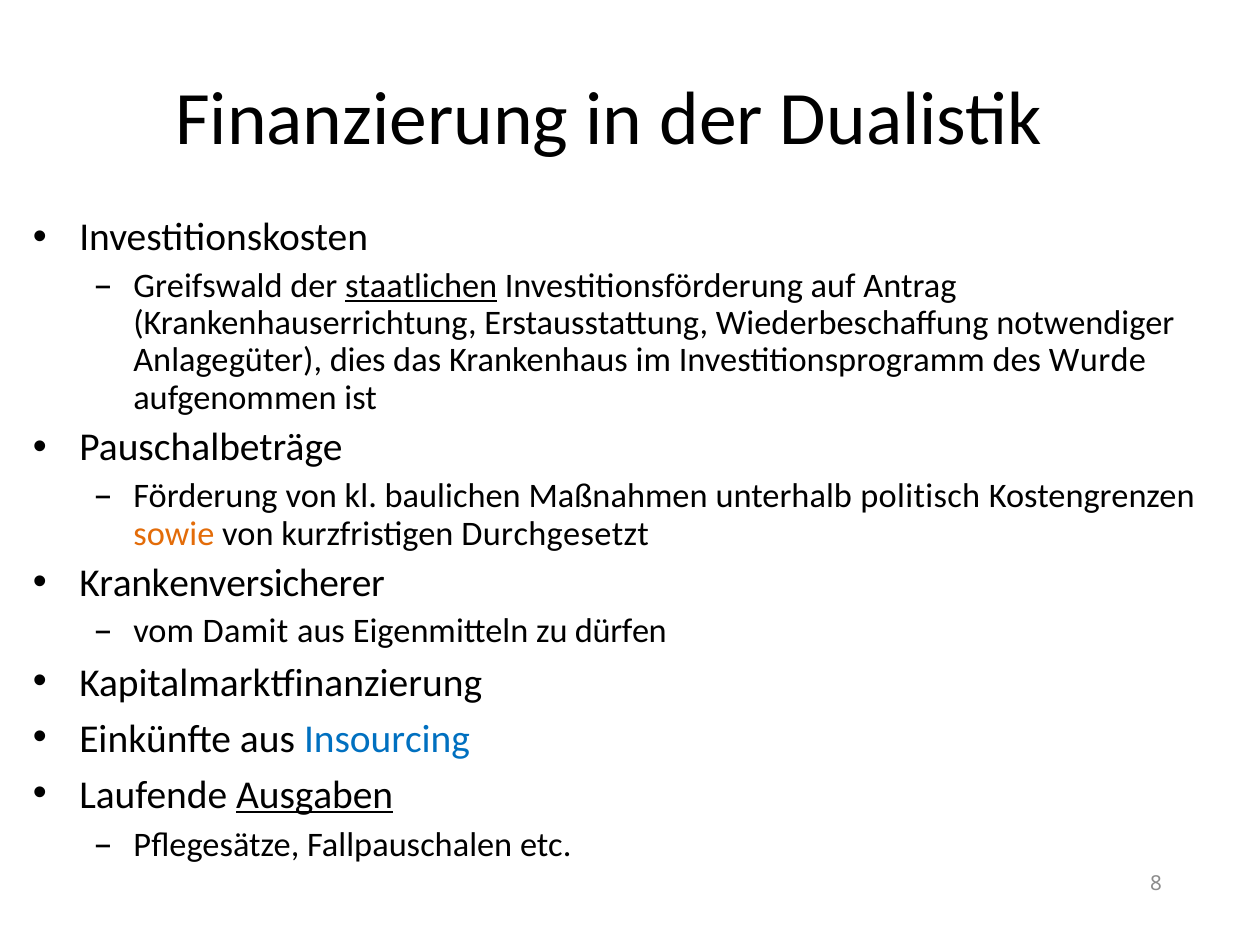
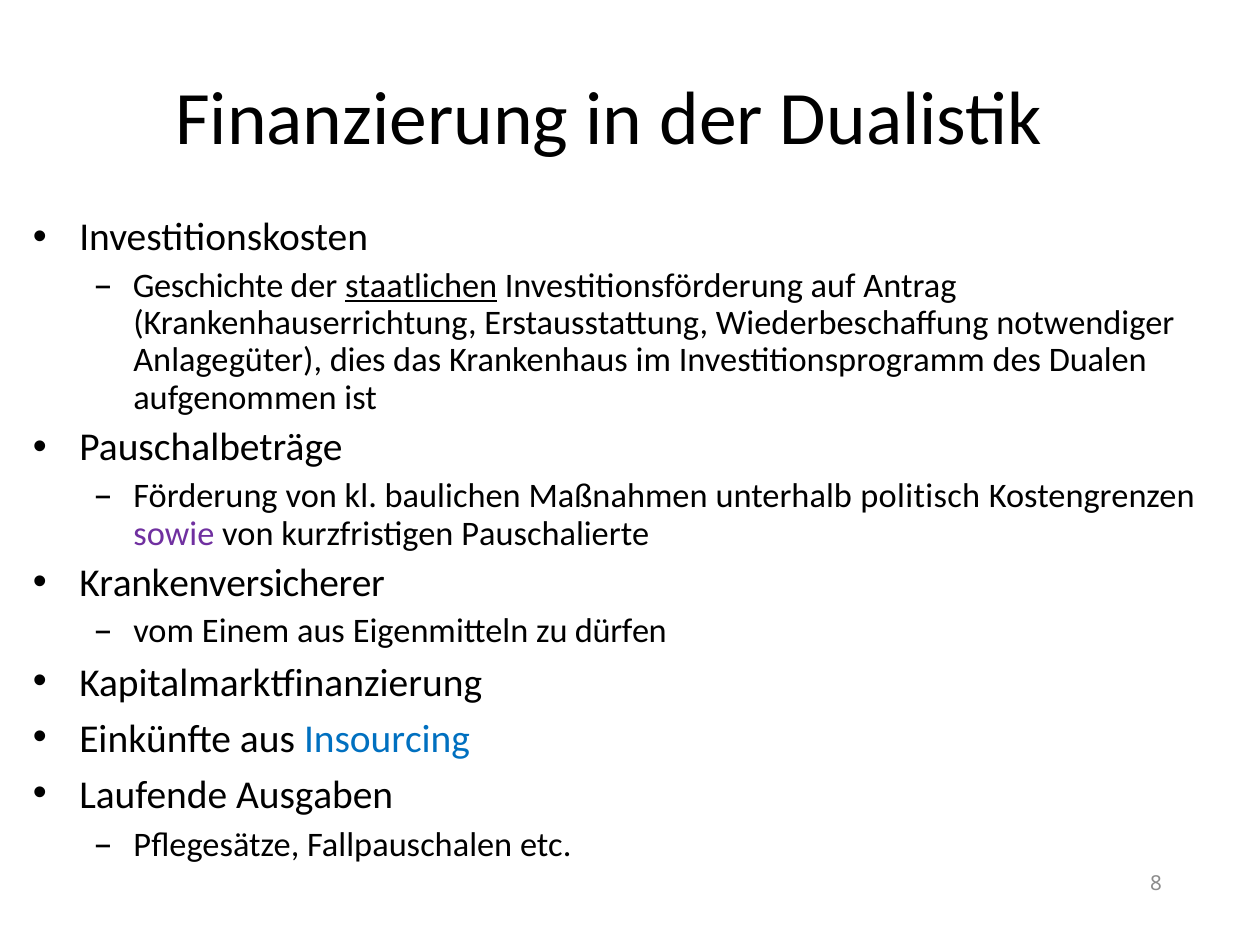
Greifswald: Greifswald -> Geschichte
Wurde: Wurde -> Dualen
sowie colour: orange -> purple
Durchgesetzt: Durchgesetzt -> Pauschalierte
Damit: Damit -> Einem
Ausgaben underline: present -> none
